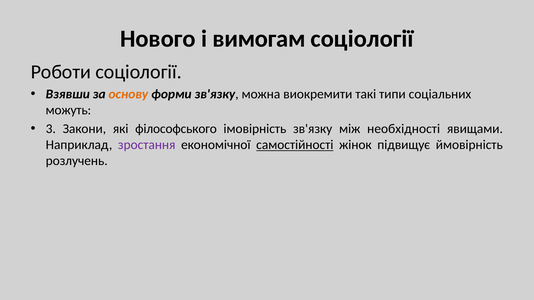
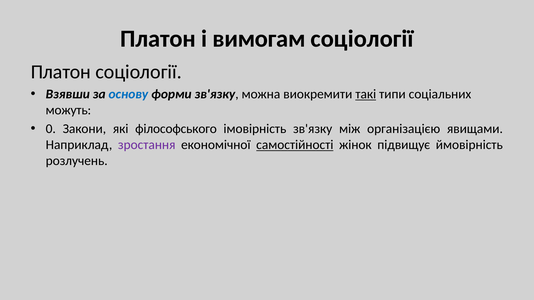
Нового at (158, 39): Нового -> Платон
Роботи at (61, 72): Роботи -> Платон
основу colour: orange -> blue
такі underline: none -> present
3: 3 -> 0
необхідності: необхідності -> організацією
